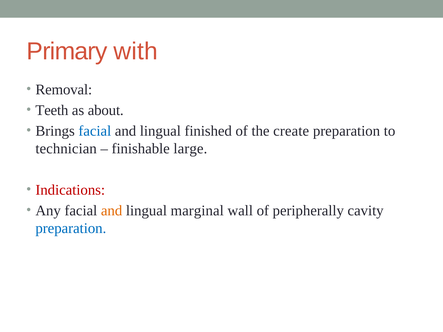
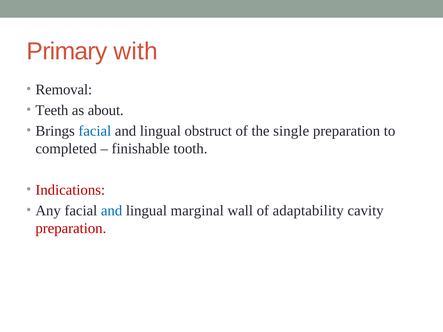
finished: finished -> obstruct
create: create -> single
technician: technician -> completed
large: large -> tooth
and at (112, 211) colour: orange -> blue
peripherally: peripherally -> adaptability
preparation at (71, 228) colour: blue -> red
